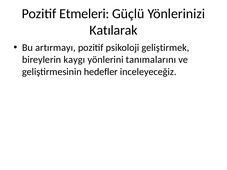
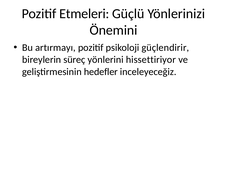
Katılarak: Katılarak -> Önemini
geliştirmek: geliştirmek -> güçlendirir
kaygı: kaygı -> süreç
tanımalarını: tanımalarını -> hissettiriyor
